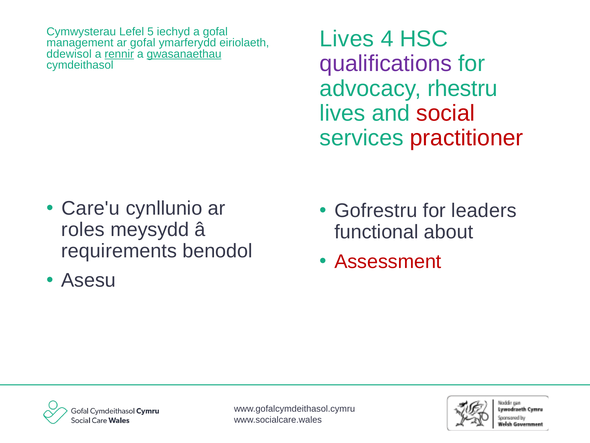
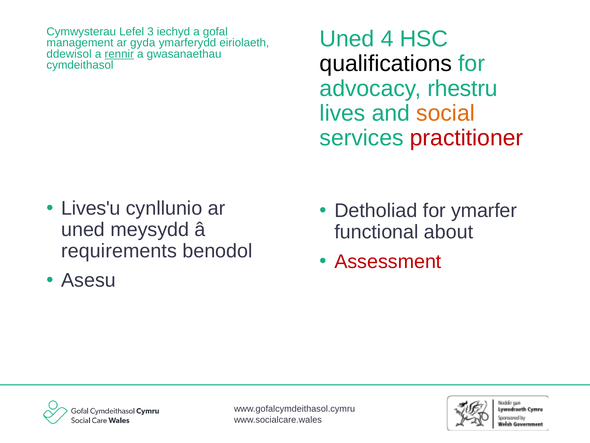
5: 5 -> 3
Lives at (347, 39): Lives -> Uned
ar gofal: gofal -> gyda
gwasanaethau underline: present -> none
qualifications colour: purple -> black
social colour: red -> orange
Care'u: Care'u -> Lives'u
Gofrestru: Gofrestru -> Detholiad
leaders: leaders -> ymarfer
roles at (83, 229): roles -> uned
